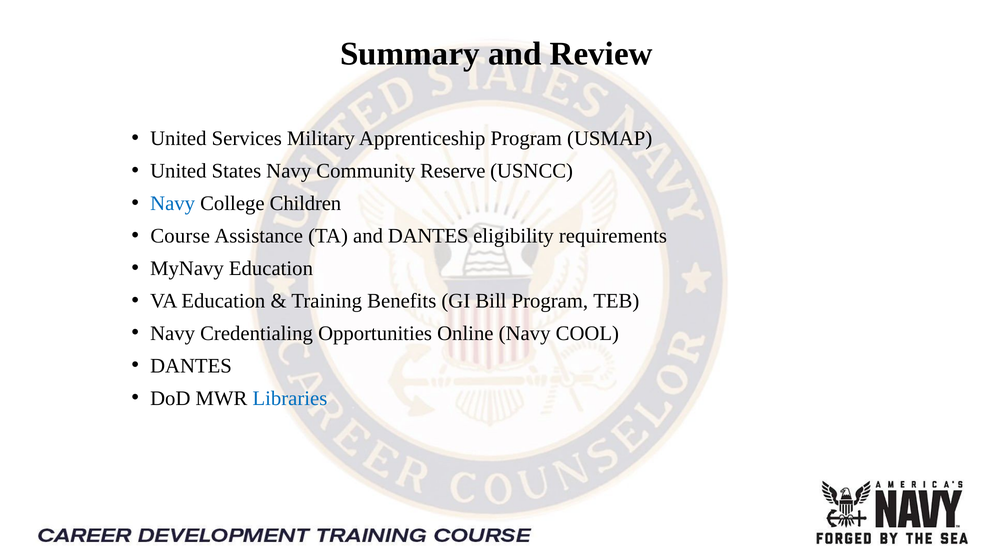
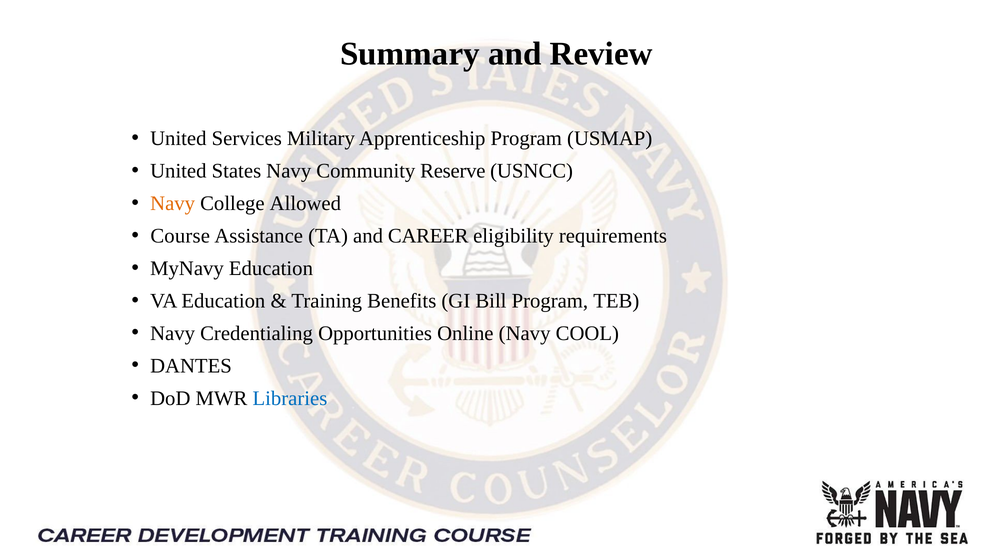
Navy at (173, 204) colour: blue -> orange
Children: Children -> Allowed
and DANTES: DANTES -> CAREER
